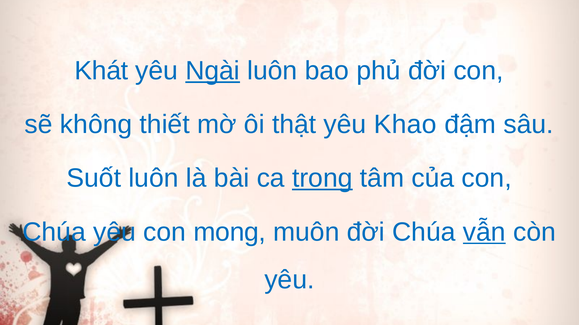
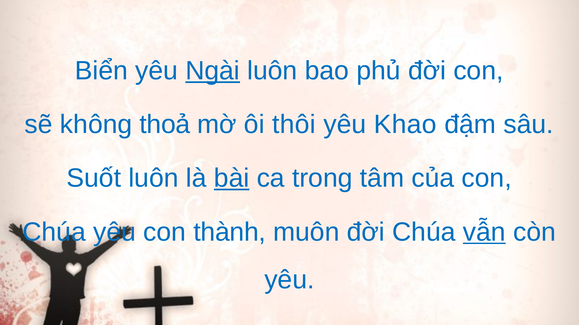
Khát: Khát -> Biển
thiết: thiết -> thoả
thật: thật -> thôi
bài underline: none -> present
trong underline: present -> none
mong: mong -> thành
